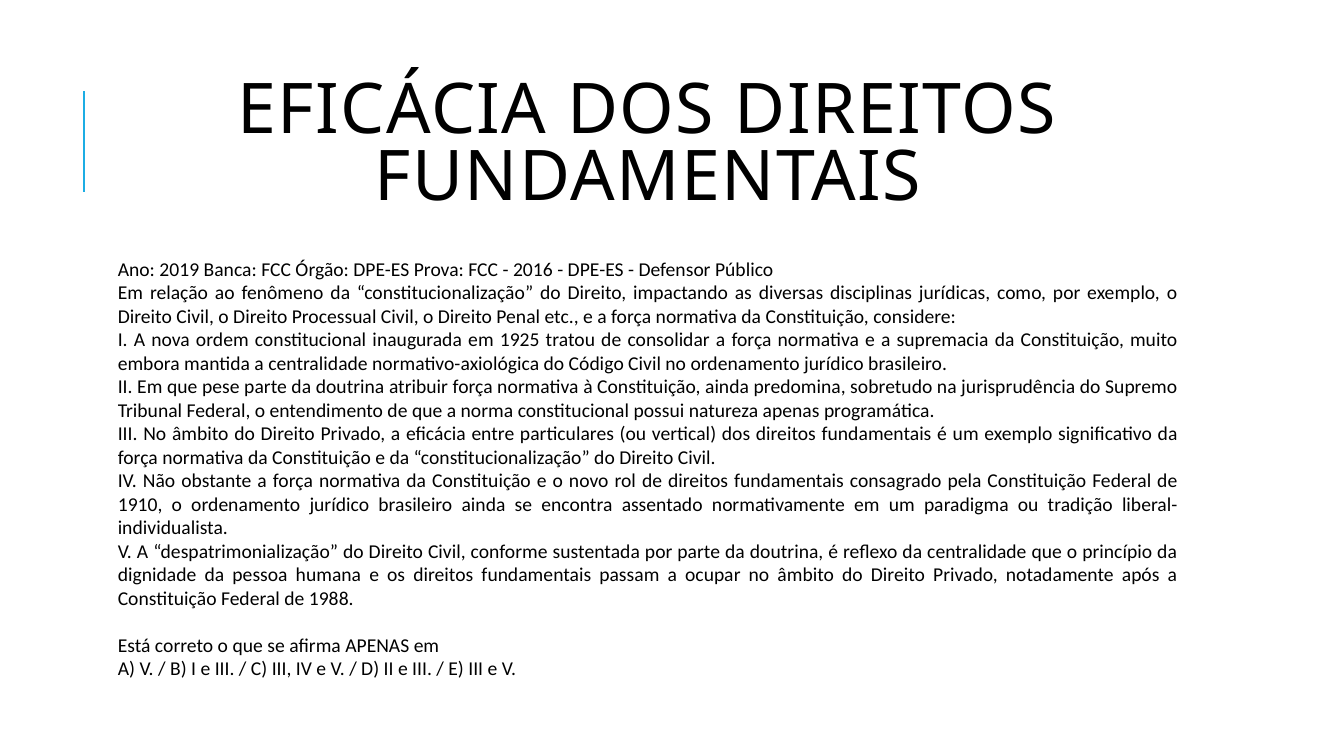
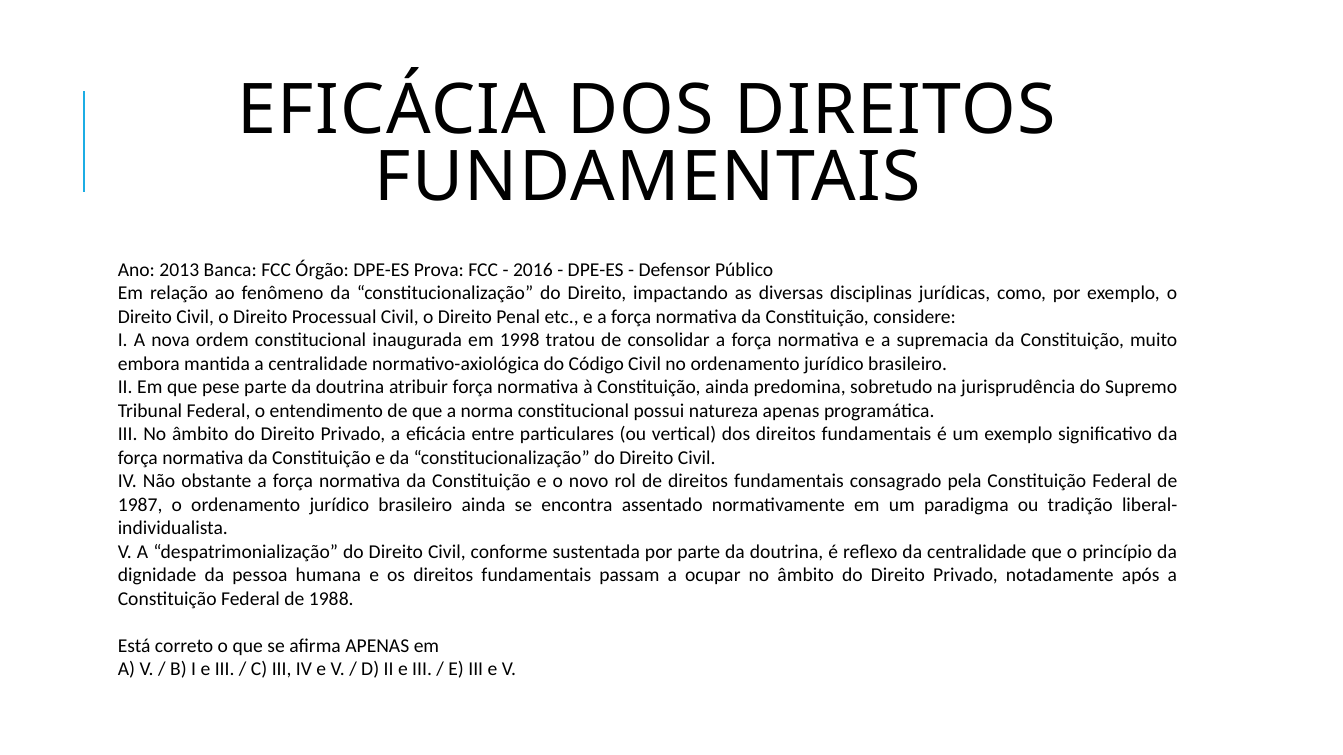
2019: 2019 -> 2013
1925: 1925 -> 1998
1910: 1910 -> 1987
